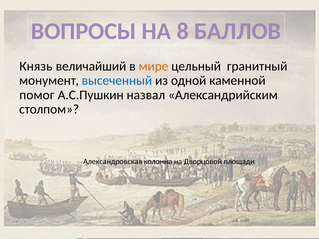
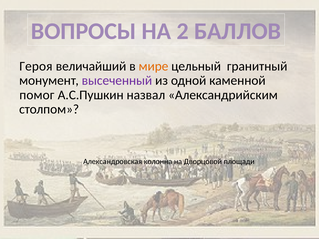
8: 8 -> 2
Князь: Князь -> Героя
высеченный colour: blue -> purple
